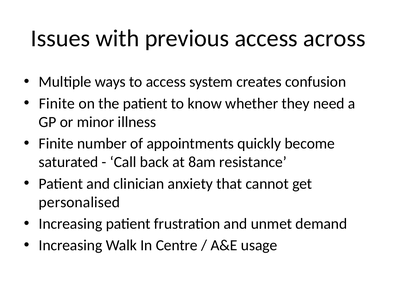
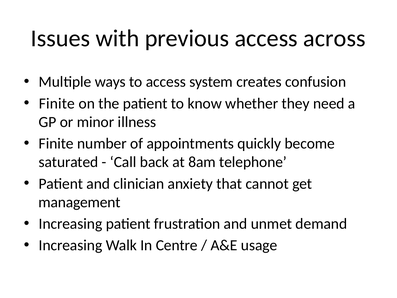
resistance: resistance -> telephone
personalised: personalised -> management
